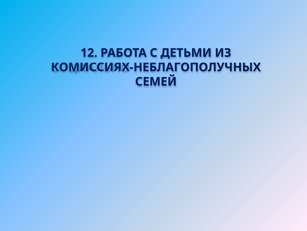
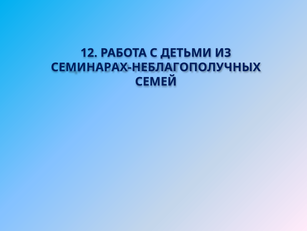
КОМИССИЯХ-НЕБЛАГОПОЛУЧНЫХ: КОМИССИЯХ-НЕБЛАГОПОЛУЧНЫХ -> СЕМИНАРАХ-НЕБЛАГОПОЛУЧНЫХ
